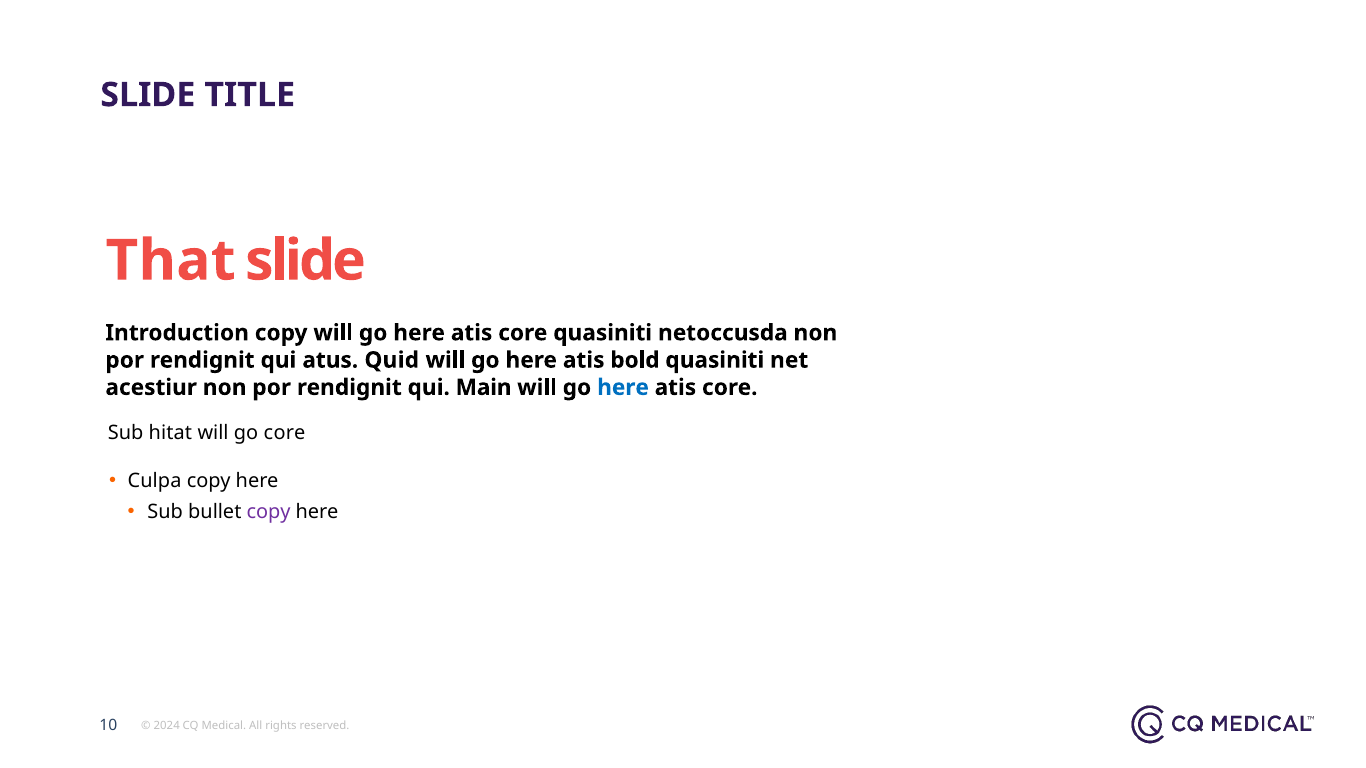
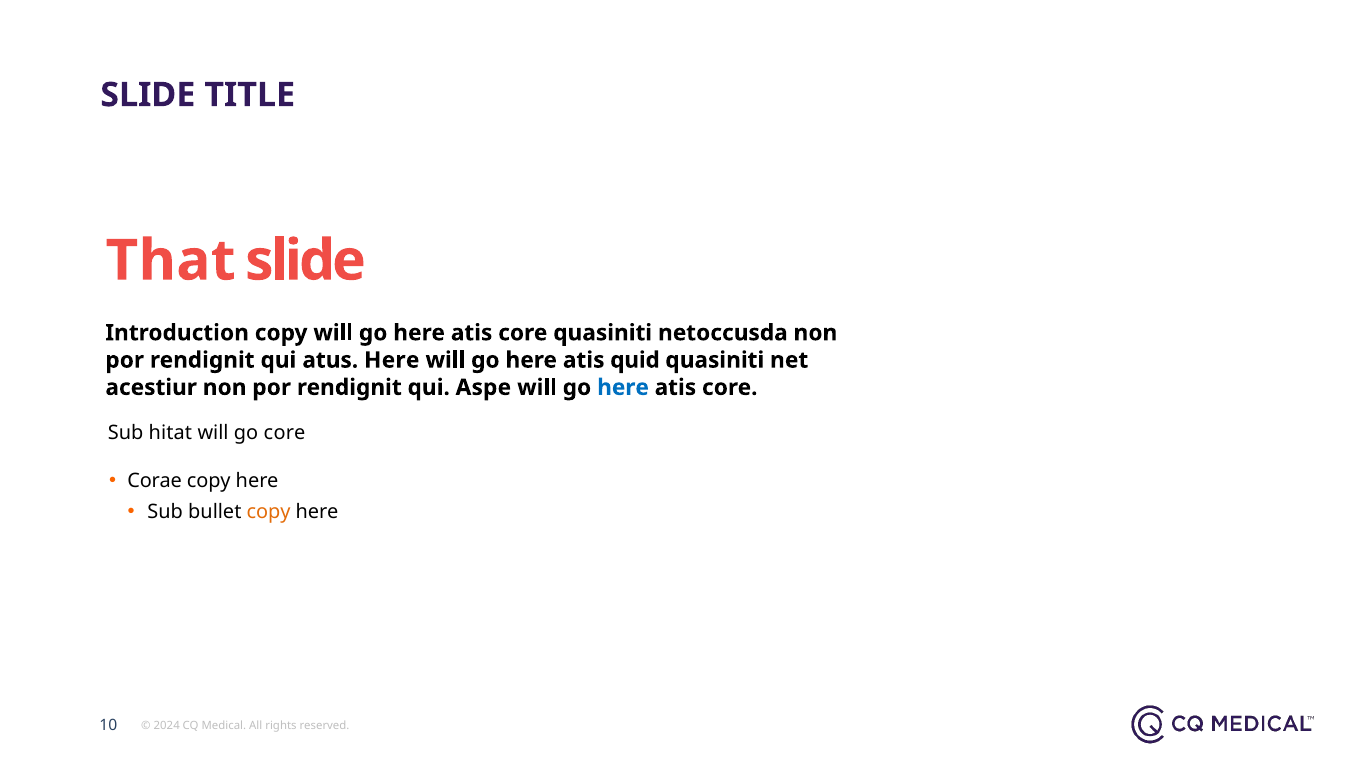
atus Quid: Quid -> Here
bold: bold -> quid
Main: Main -> Aspe
Culpa: Culpa -> Corae
copy at (269, 512) colour: purple -> orange
